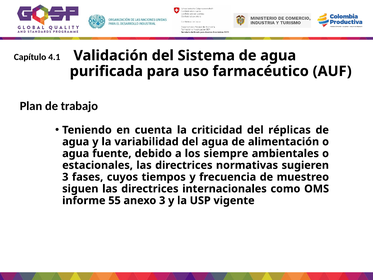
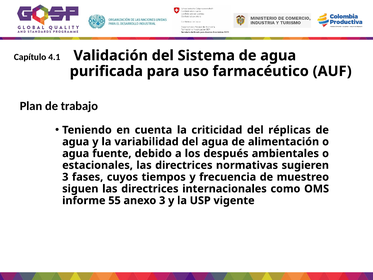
siempre: siempre -> después
